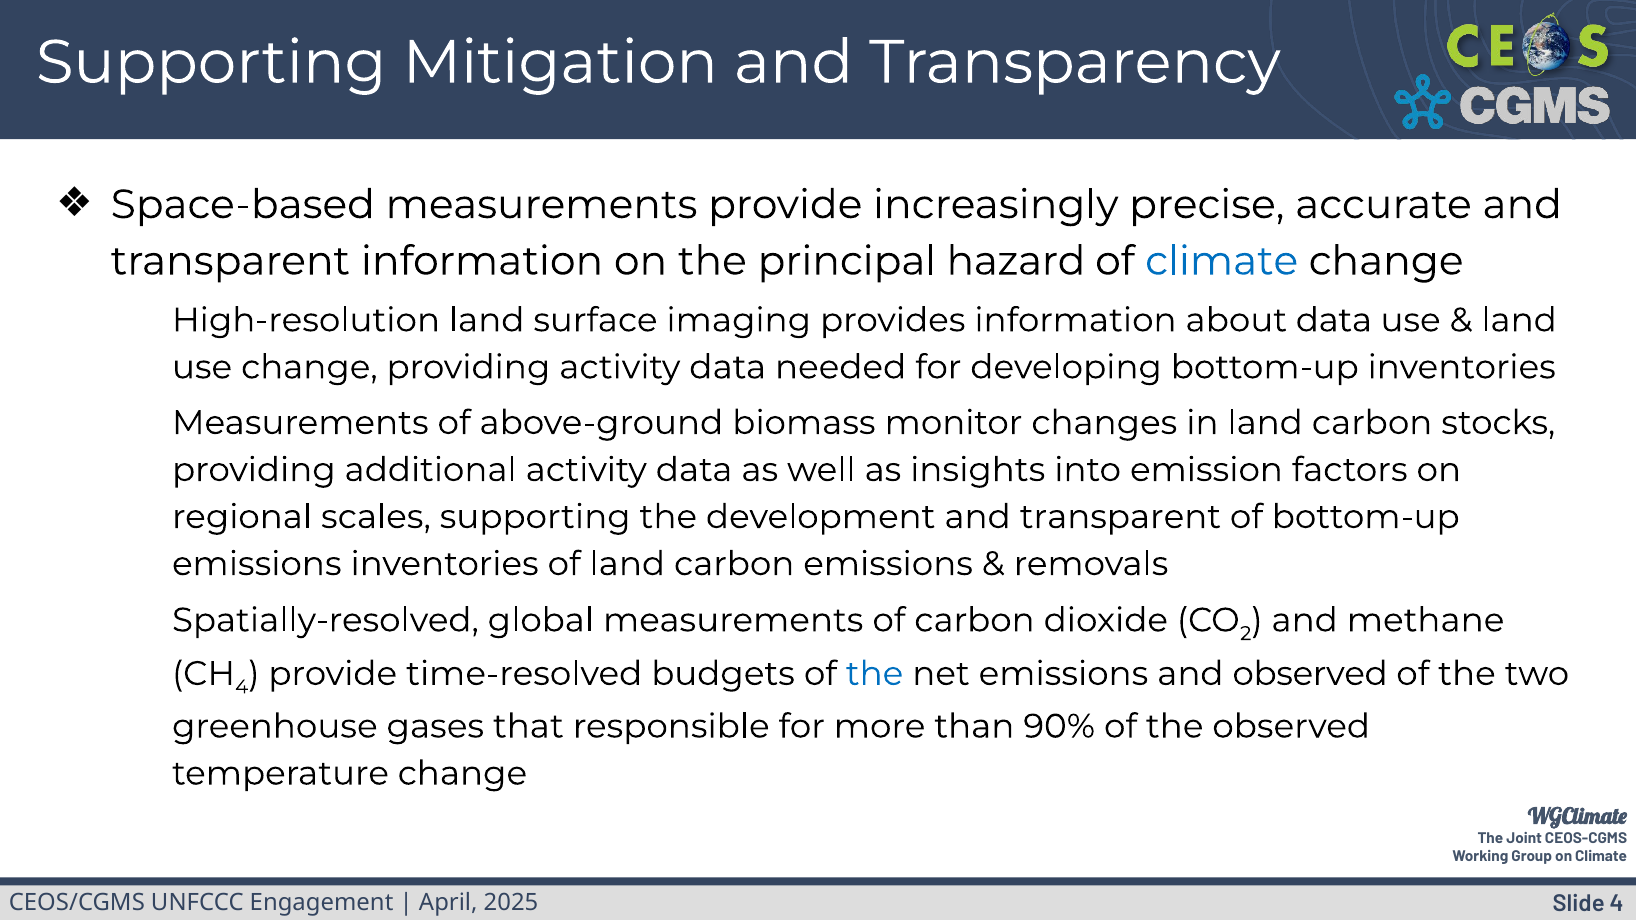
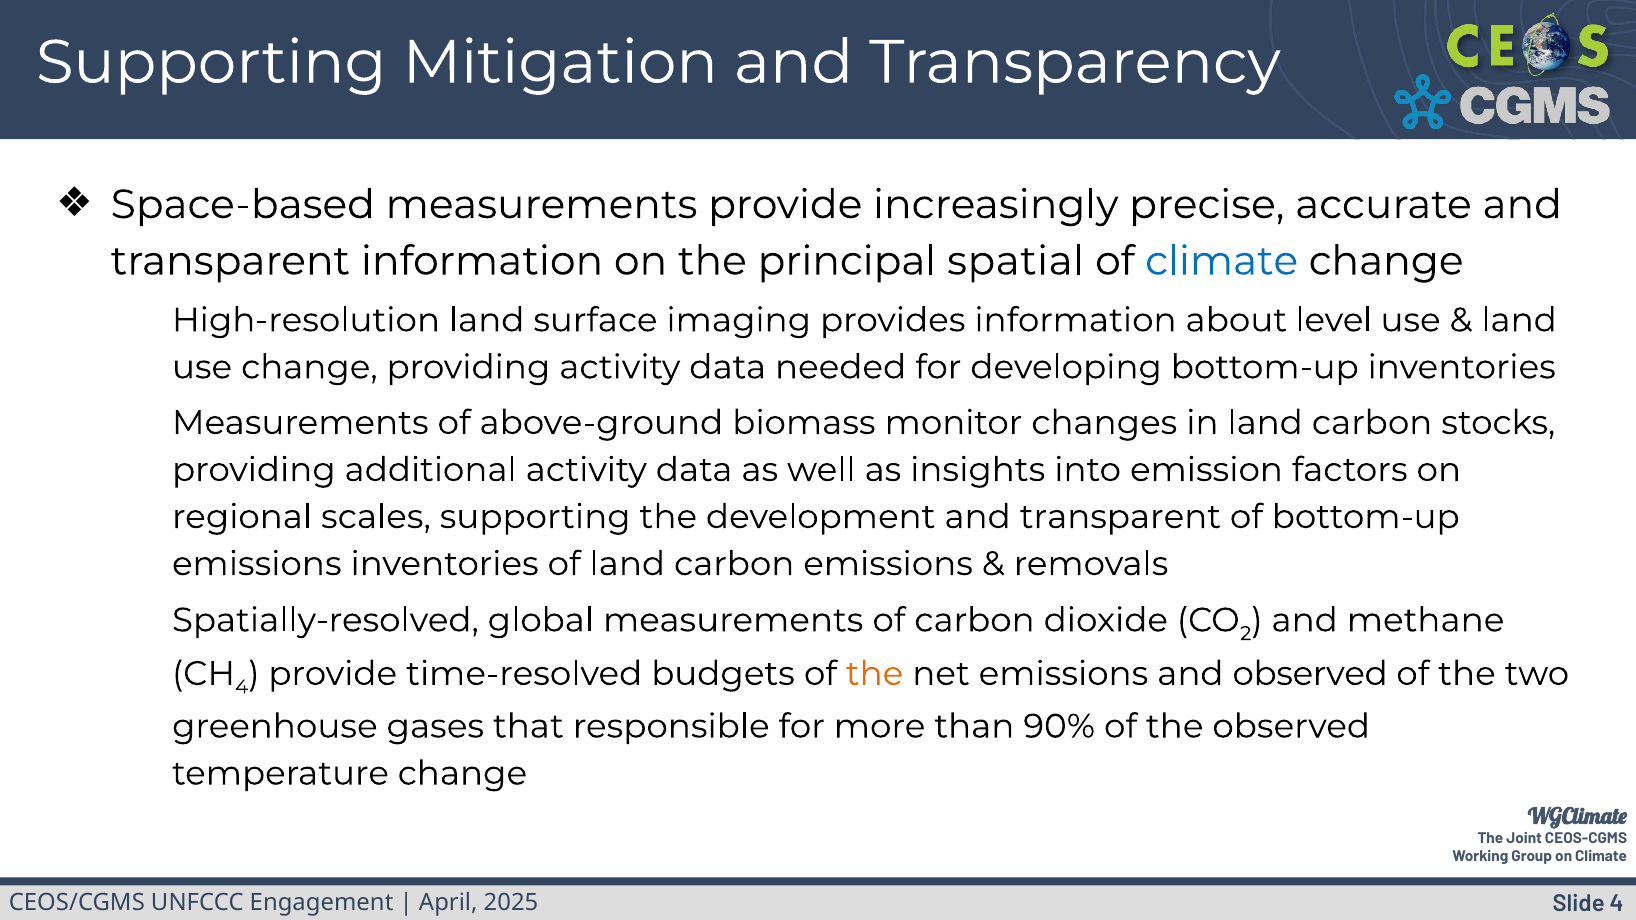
hazard: hazard -> spatial
about data: data -> level
the at (875, 674) colour: blue -> orange
